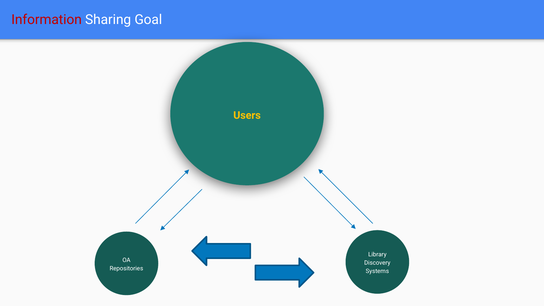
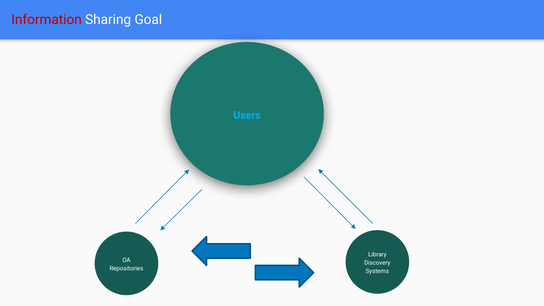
Users colour: yellow -> light blue
